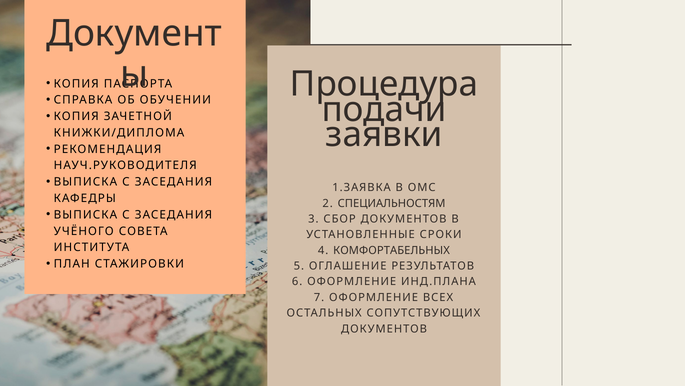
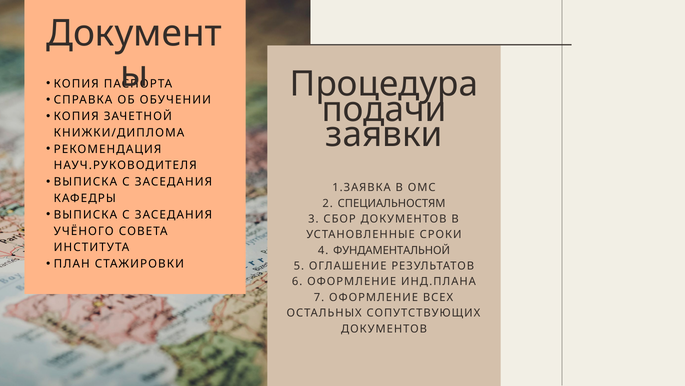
КОМФОРТАБЕЛЬНЫХ: КОМФОРТАБЕЛЬНЫХ -> ФУНДАМЕНТАЛЬНОЙ
